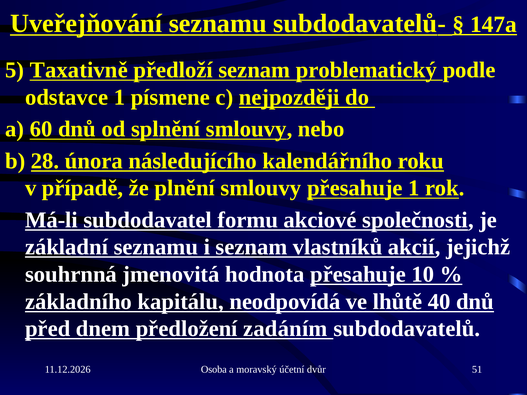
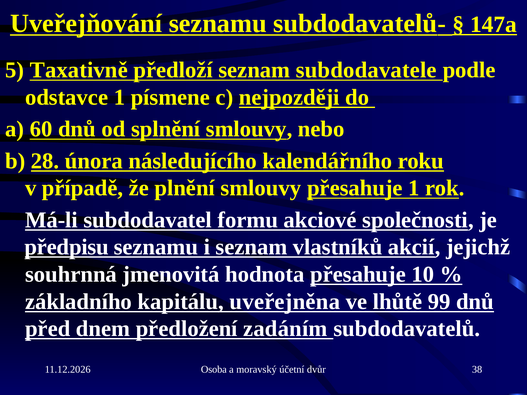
problematický: problematický -> subdodavatele
základní: základní -> předpisu
neodpovídá: neodpovídá -> uveřejněna
40: 40 -> 99
51: 51 -> 38
